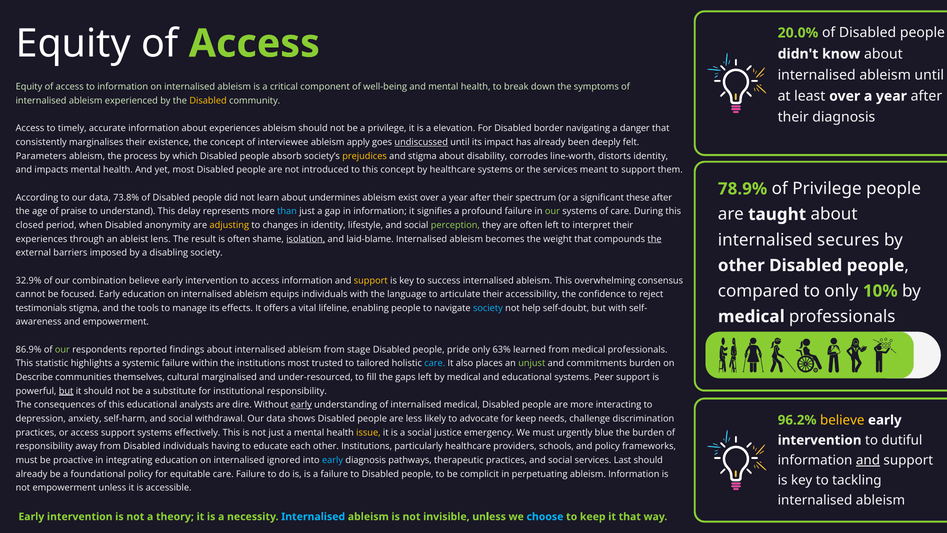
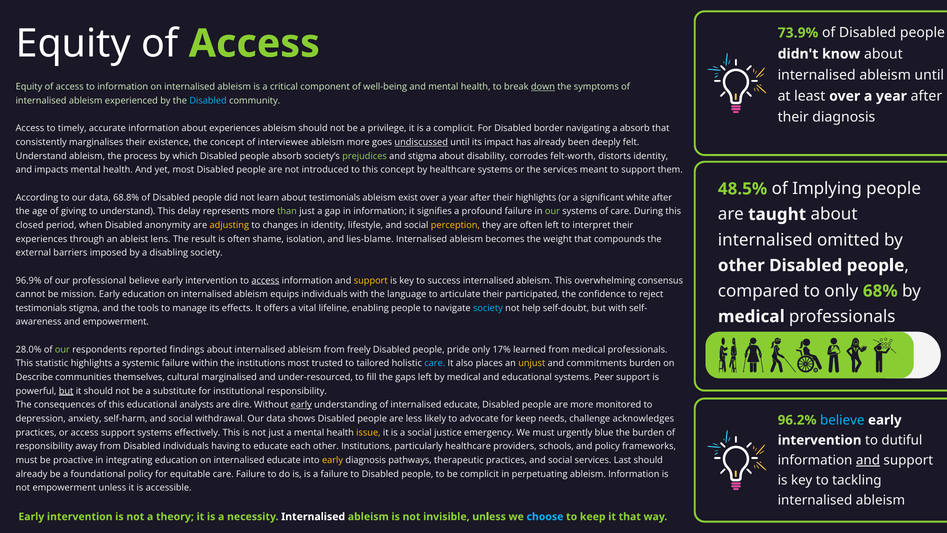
20.0%: 20.0% -> 73.9%
down underline: none -> present
Disabled at (208, 101) colour: yellow -> light blue
a elevation: elevation -> complicit
a danger: danger -> absorb
ableism apply: apply -> more
Parameters at (41, 156): Parameters -> Understand
prejudices colour: yellow -> light green
line-worth: line-worth -> felt-worth
78.9%: 78.9% -> 48.5%
of Privilege: Privilege -> Implying
73.8%: 73.8% -> 68.8%
about undermines: undermines -> testimonials
their spectrum: spectrum -> highlights
these: these -> white
praise: praise -> giving
than colour: light blue -> light green
perception colour: light green -> yellow
secures: secures -> omitted
isolation underline: present -> none
laid-blame: laid-blame -> lies-blame
the at (655, 239) underline: present -> none
32.9%: 32.9% -> 96.9%
combination: combination -> professional
access at (265, 280) underline: none -> present
10%: 10% -> 68%
focused: focused -> mission
accessibility: accessibility -> participated
86.9%: 86.9% -> 28.0%
stage: stage -> freely
63%: 63% -> 17%
unjust colour: light green -> yellow
of internalised medical: medical -> educate
interacting: interacting -> monitored
discrimination: discrimination -> acknowledges
believe at (842, 420) colour: yellow -> light blue
on internalised ignored: ignored -> educate
early at (333, 460) colour: light blue -> yellow
Internalised at (313, 516) colour: light blue -> white
